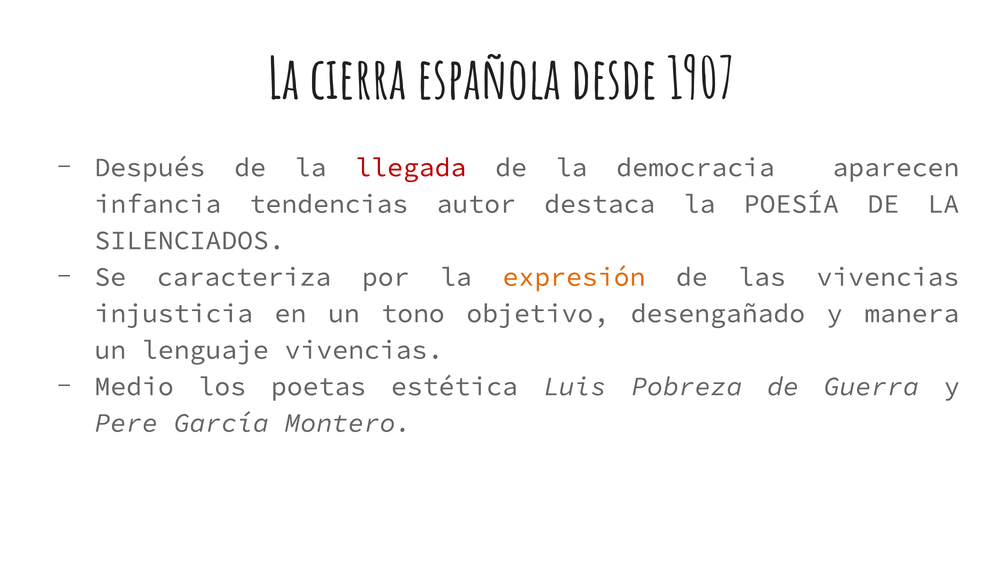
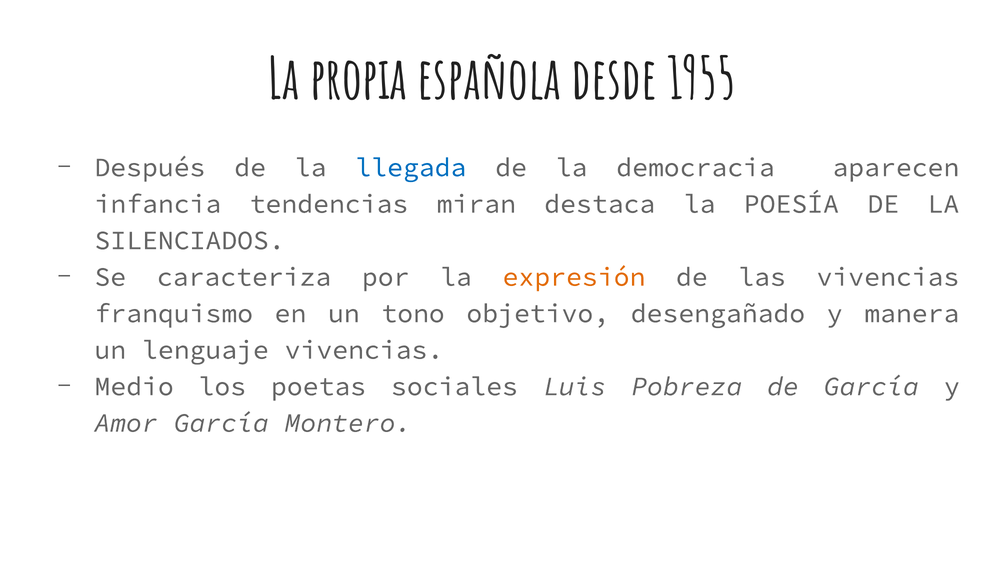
cierra: cierra -> propia
1907: 1907 -> 1955
llegada colour: red -> blue
autor: autor -> miran
injusticia: injusticia -> franquismo
estética: estética -> sociales
de Guerra: Guerra -> García
Pere: Pere -> Amor
